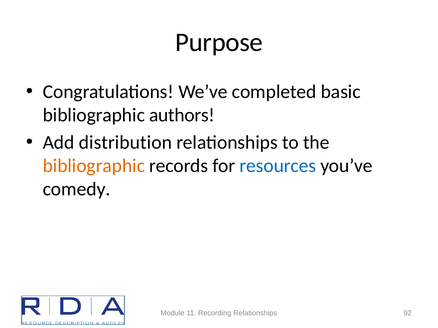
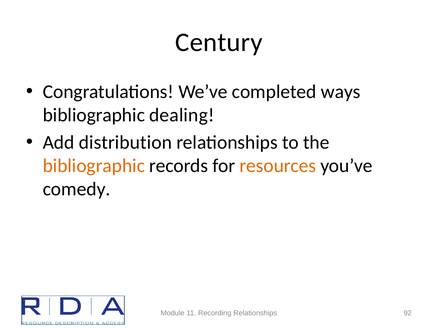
Purpose: Purpose -> Century
basic: basic -> ways
authors: authors -> dealing
resources colour: blue -> orange
